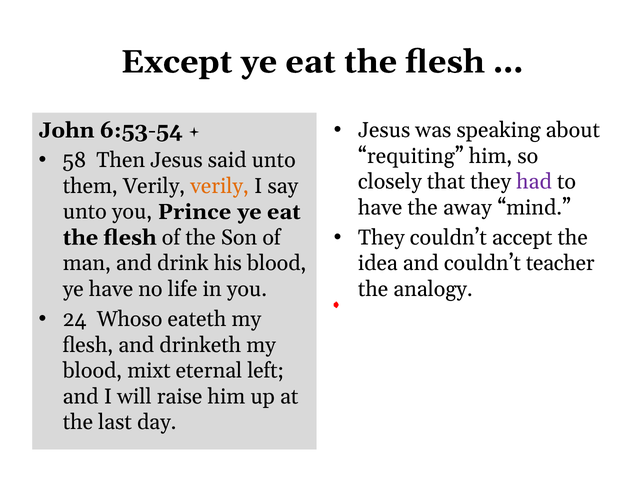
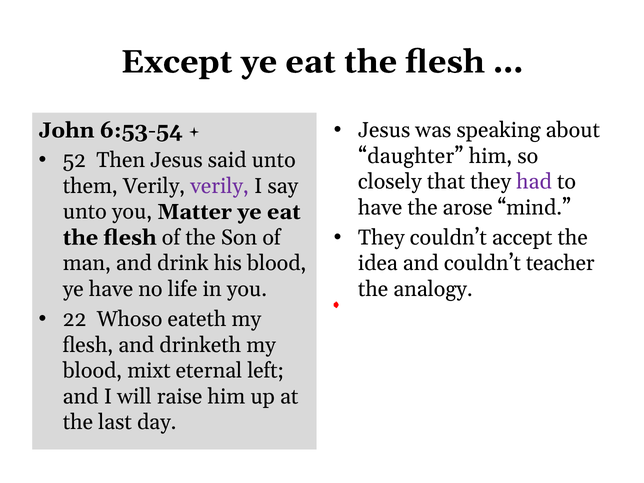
58: 58 -> 52
requiting: requiting -> daughter
verily at (220, 186) colour: orange -> purple
away: away -> arose
Prince: Prince -> Matter
24: 24 -> 22
